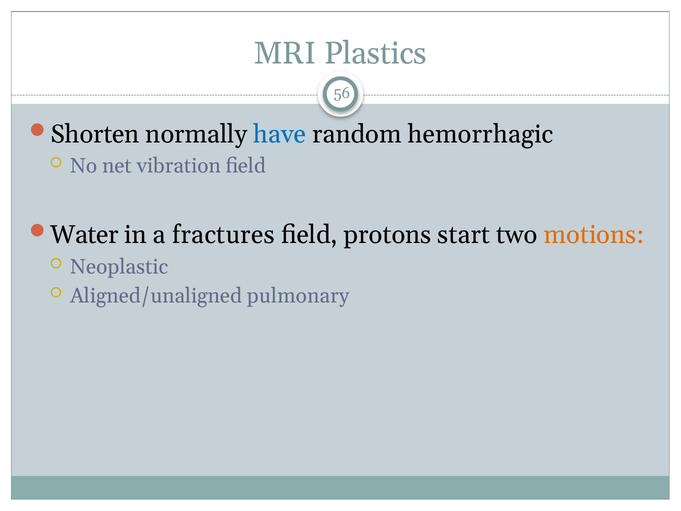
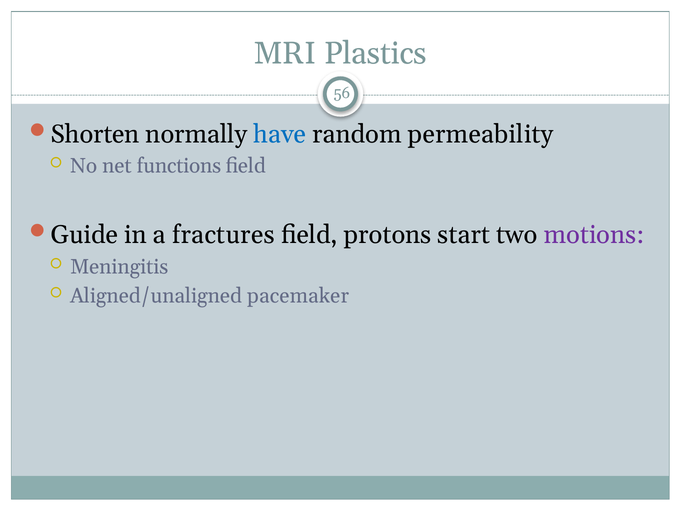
hemorrhagic: hemorrhagic -> permeability
vibration: vibration -> functions
Water: Water -> Guide
motions colour: orange -> purple
Neoplastic: Neoplastic -> Meningitis
pulmonary: pulmonary -> pacemaker
